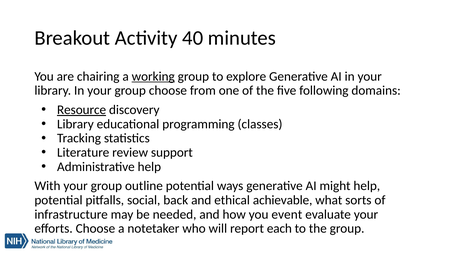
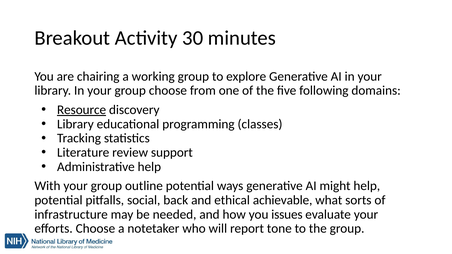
40: 40 -> 30
working underline: present -> none
event: event -> issues
each: each -> tone
